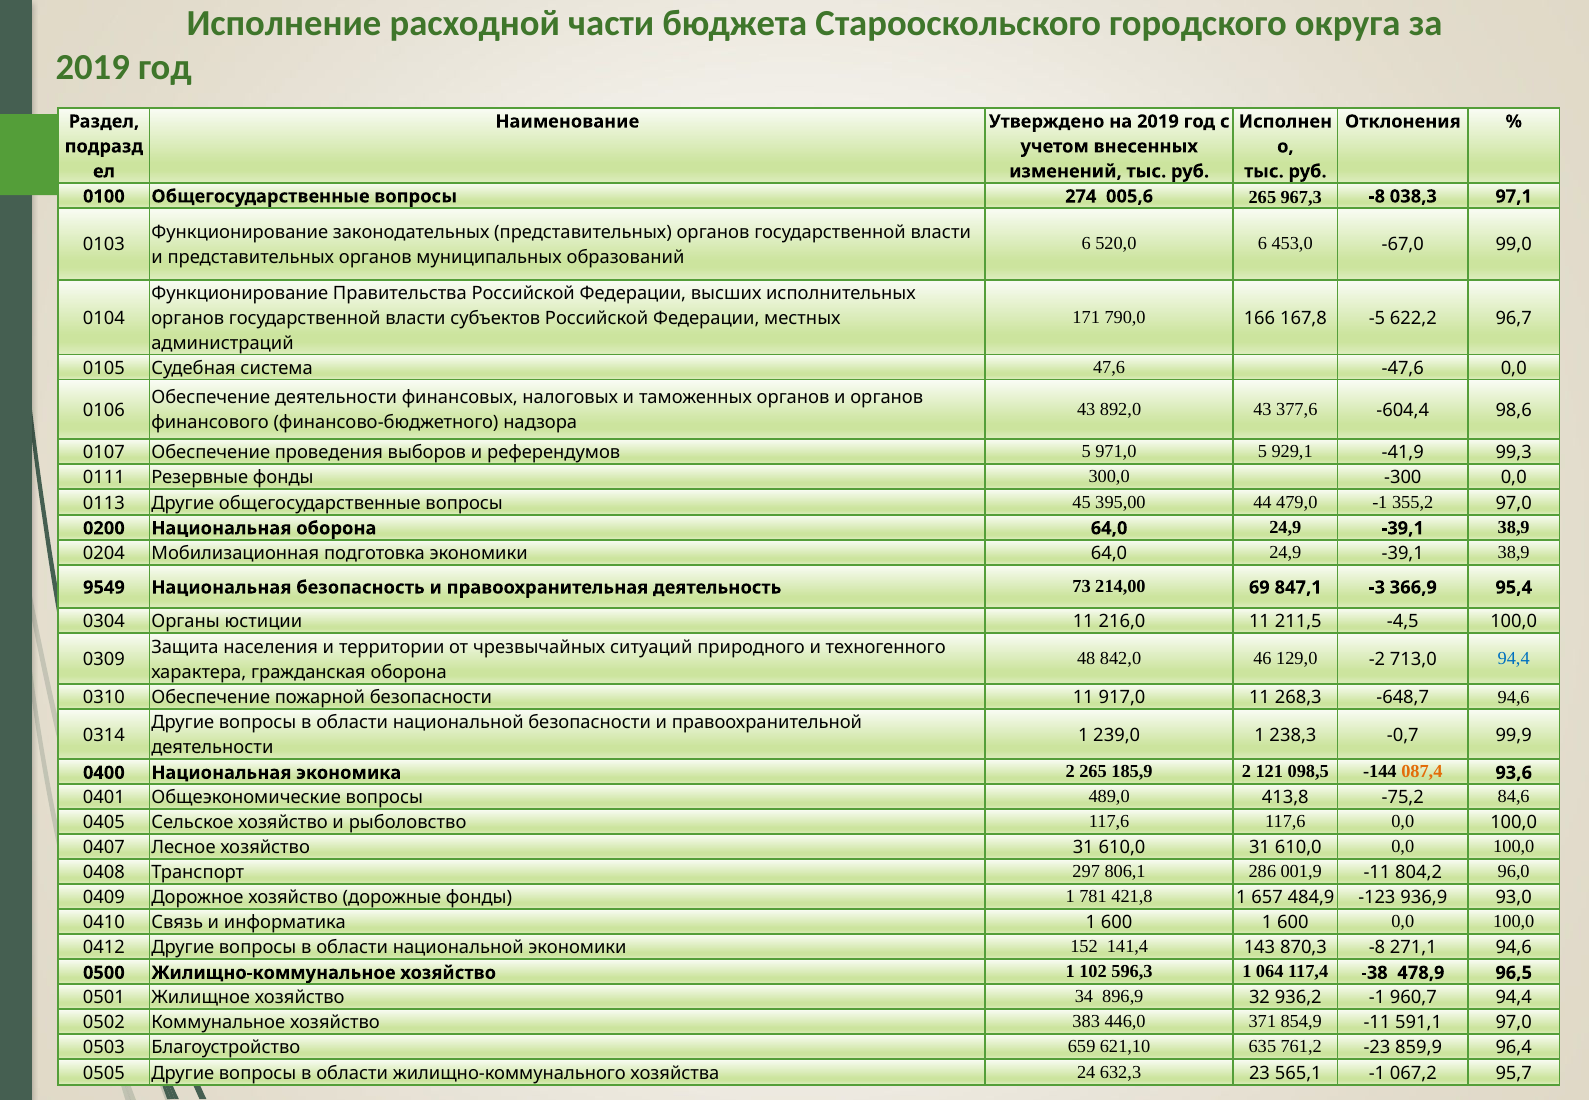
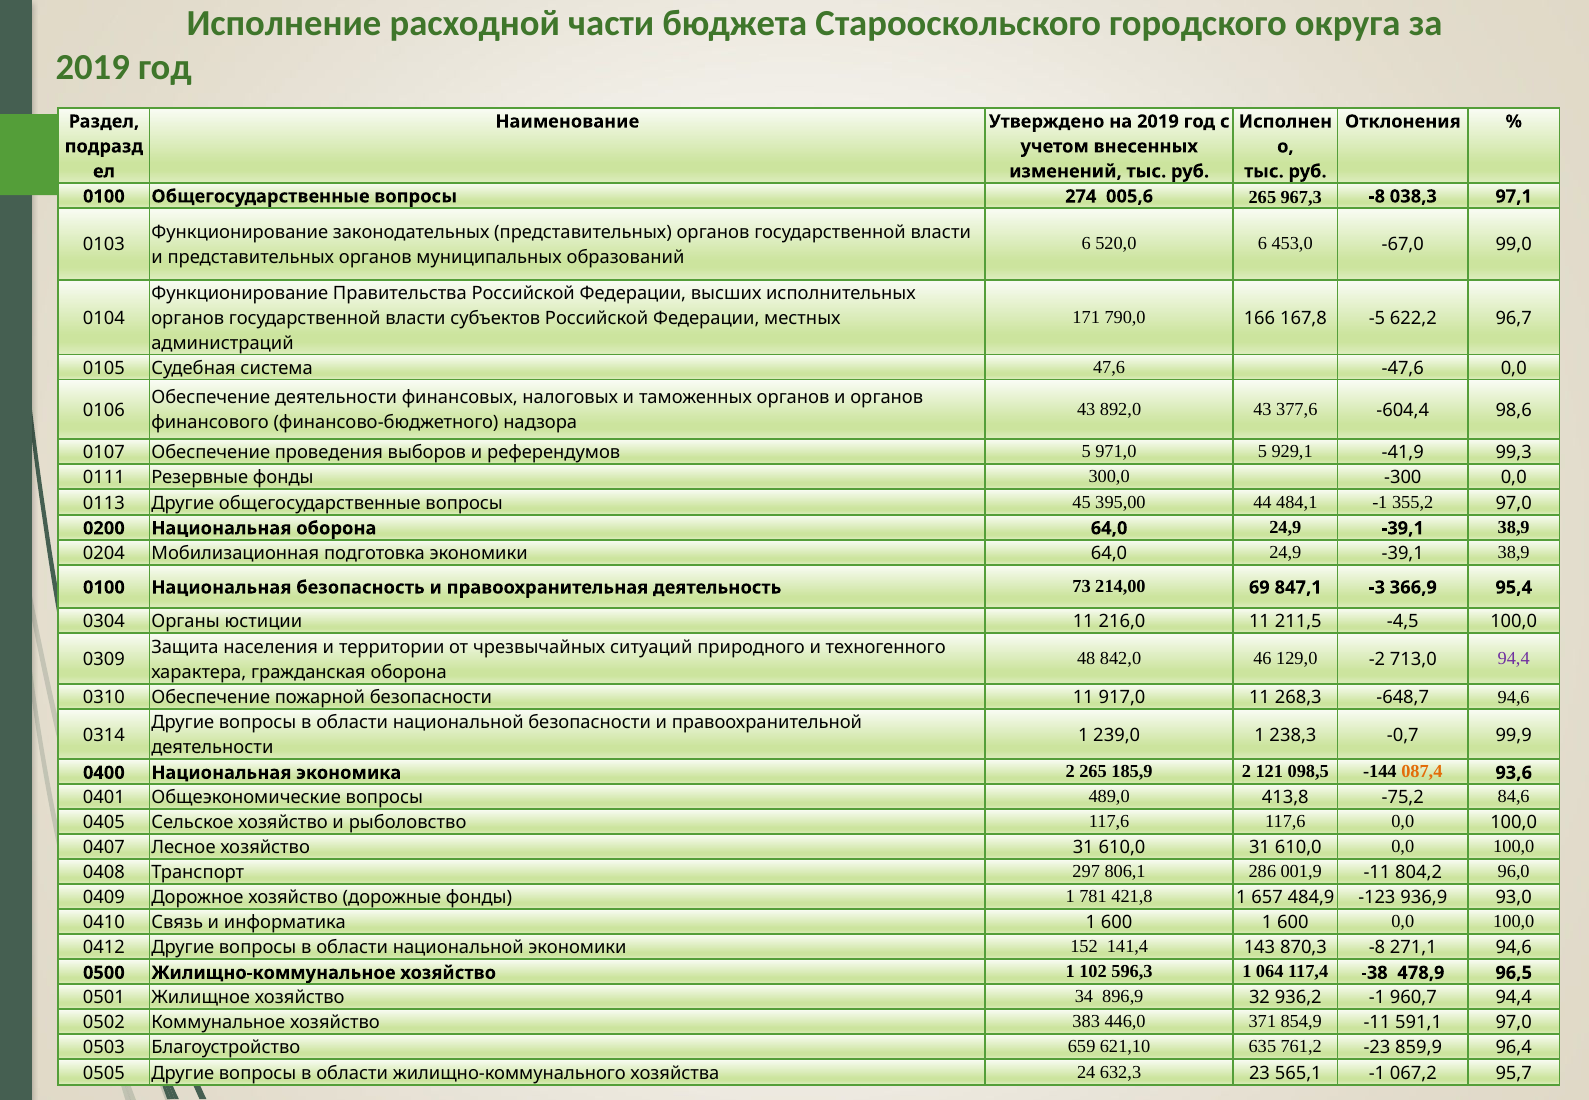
479,0: 479,0 -> 484,1
9549 at (104, 588): 9549 -> 0100
94,4 at (1514, 659) colour: blue -> purple
